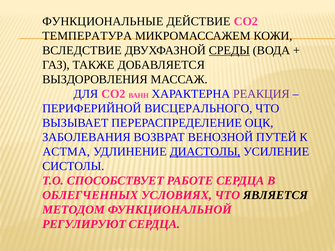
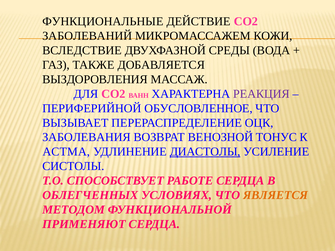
ТЕМПЕРАТУРА: ТЕМПЕРАТУРА -> ЗАБОЛЕВАНИЙ
СРЕДЫ underline: present -> none
ВИСЦЕРАЛЬНОГО: ВИСЦЕРАЛЬНОГО -> ОБУСЛОВЛЕННОЕ
ПУТЕЙ: ПУТЕЙ -> ТОНУС
ЯВЛЯЕТСЯ colour: black -> orange
РЕГУЛИРУЮТ: РЕГУЛИРУЮТ -> ПРИМЕНЯЮТ
